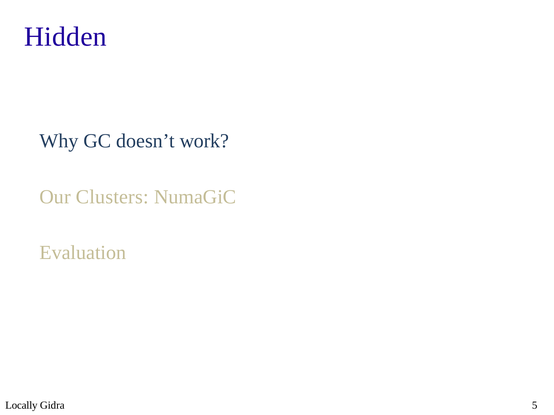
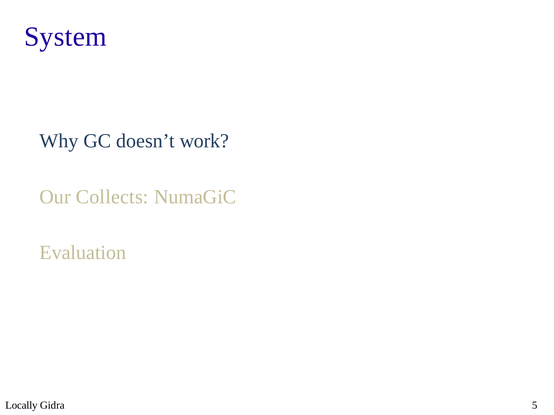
Hidden: Hidden -> System
Clusters: Clusters -> Collects
